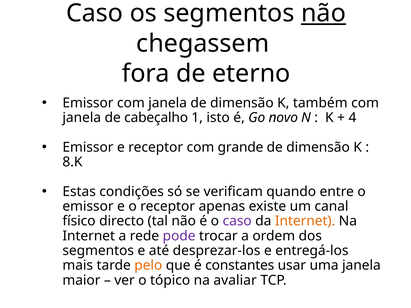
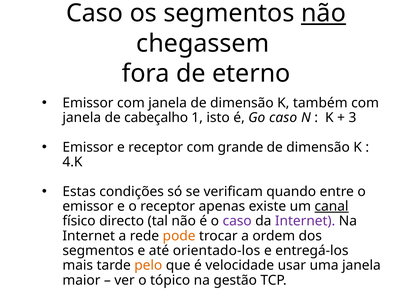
Go novo: novo -> caso
4: 4 -> 3
8.K: 8.K -> 4.K
canal underline: none -> present
Internet at (305, 221) colour: orange -> purple
pode colour: purple -> orange
desprezar-los: desprezar-los -> orientado-los
constantes: constantes -> velocidade
avaliar: avaliar -> gestão
